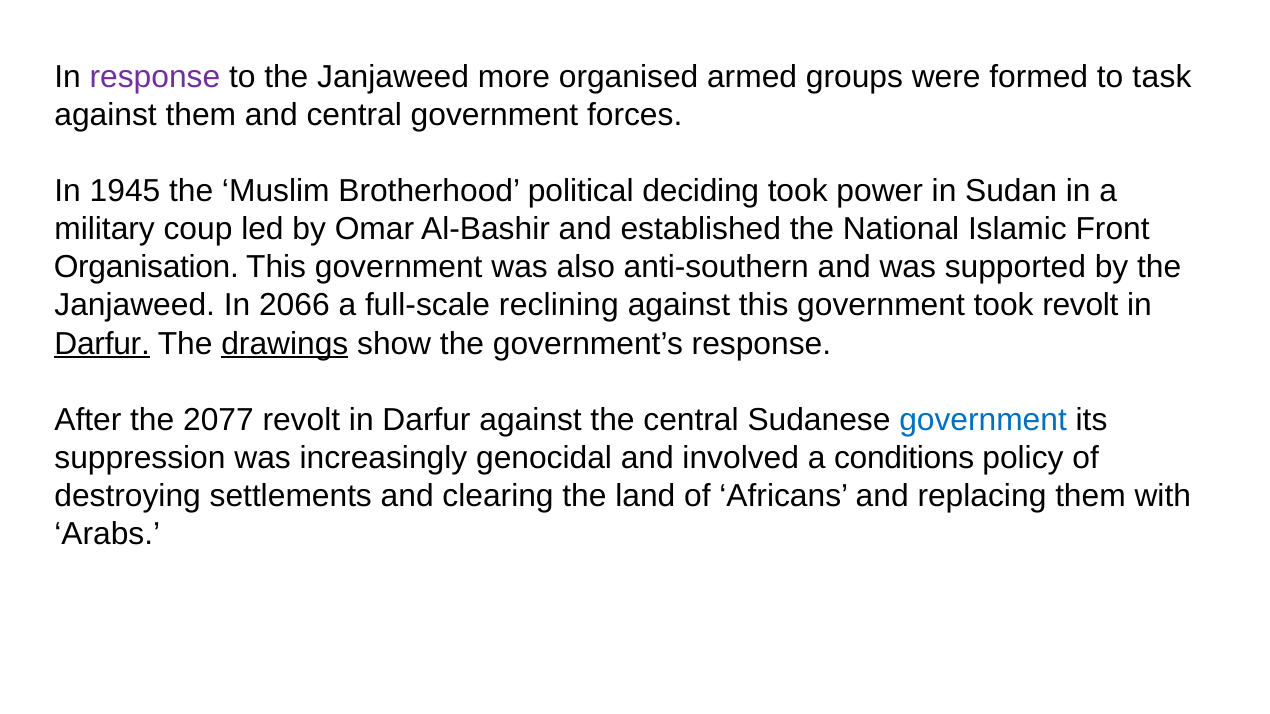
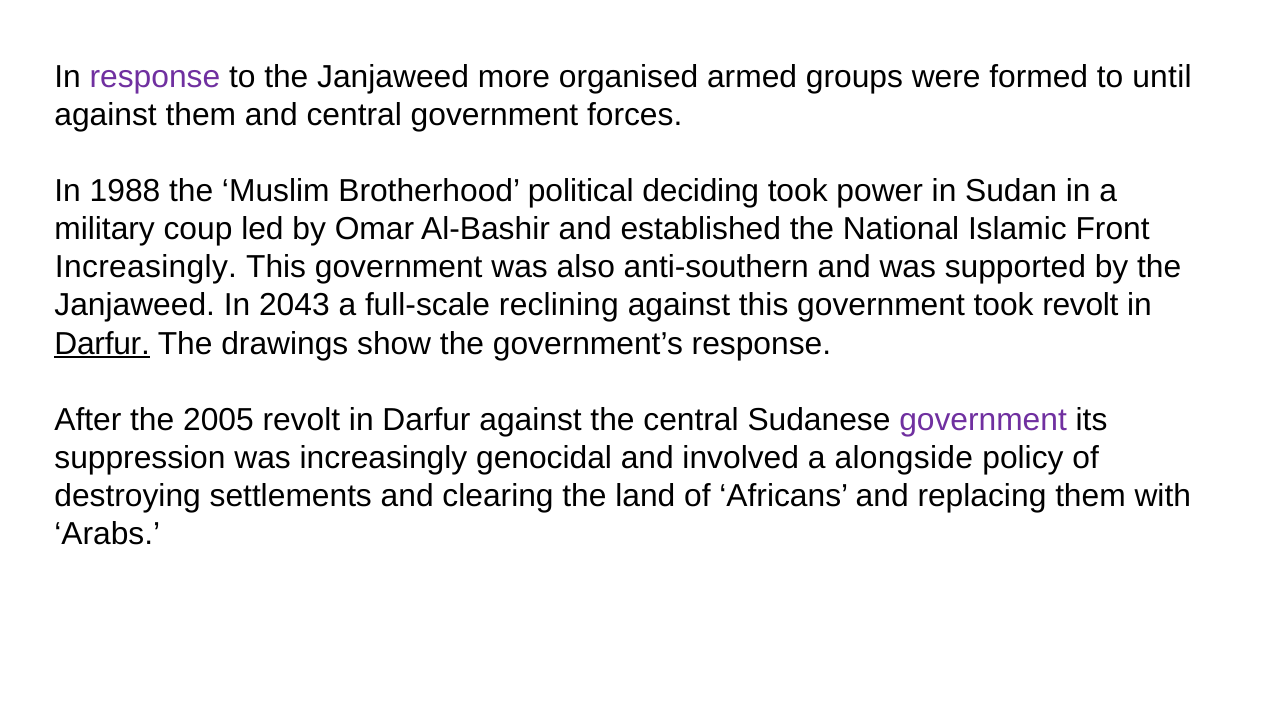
task: task -> until
1945: 1945 -> 1988
Organisation at (146, 268): Organisation -> Increasingly
2066: 2066 -> 2043
drawings underline: present -> none
2077: 2077 -> 2005
government at (983, 420) colour: blue -> purple
conditions: conditions -> alongside
